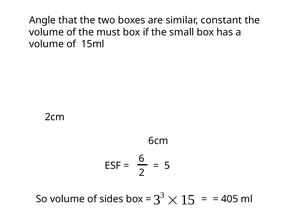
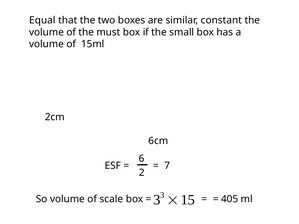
Angle: Angle -> Equal
5: 5 -> 7
sides: sides -> scale
